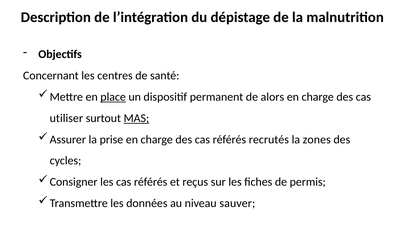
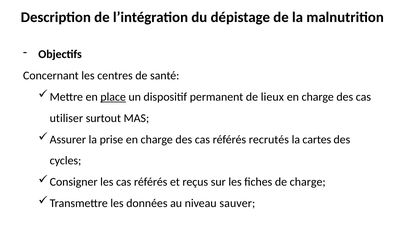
alors: alors -> lieux
MAS underline: present -> none
zones: zones -> cartes
de permis: permis -> charge
